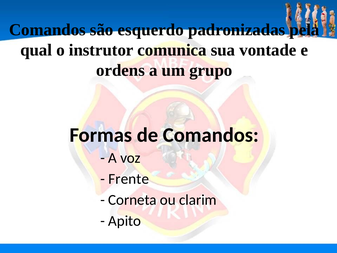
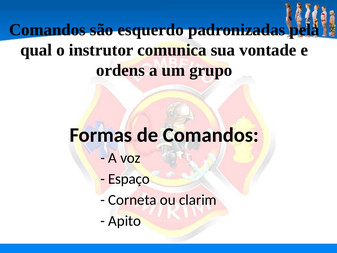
Frente: Frente -> Espaço
